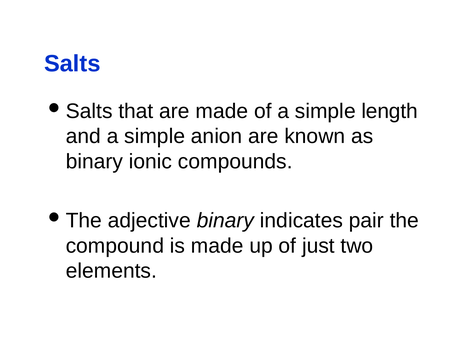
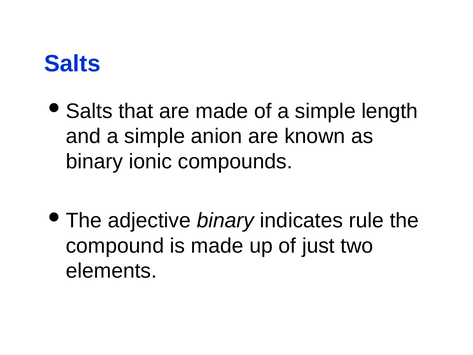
pair: pair -> rule
